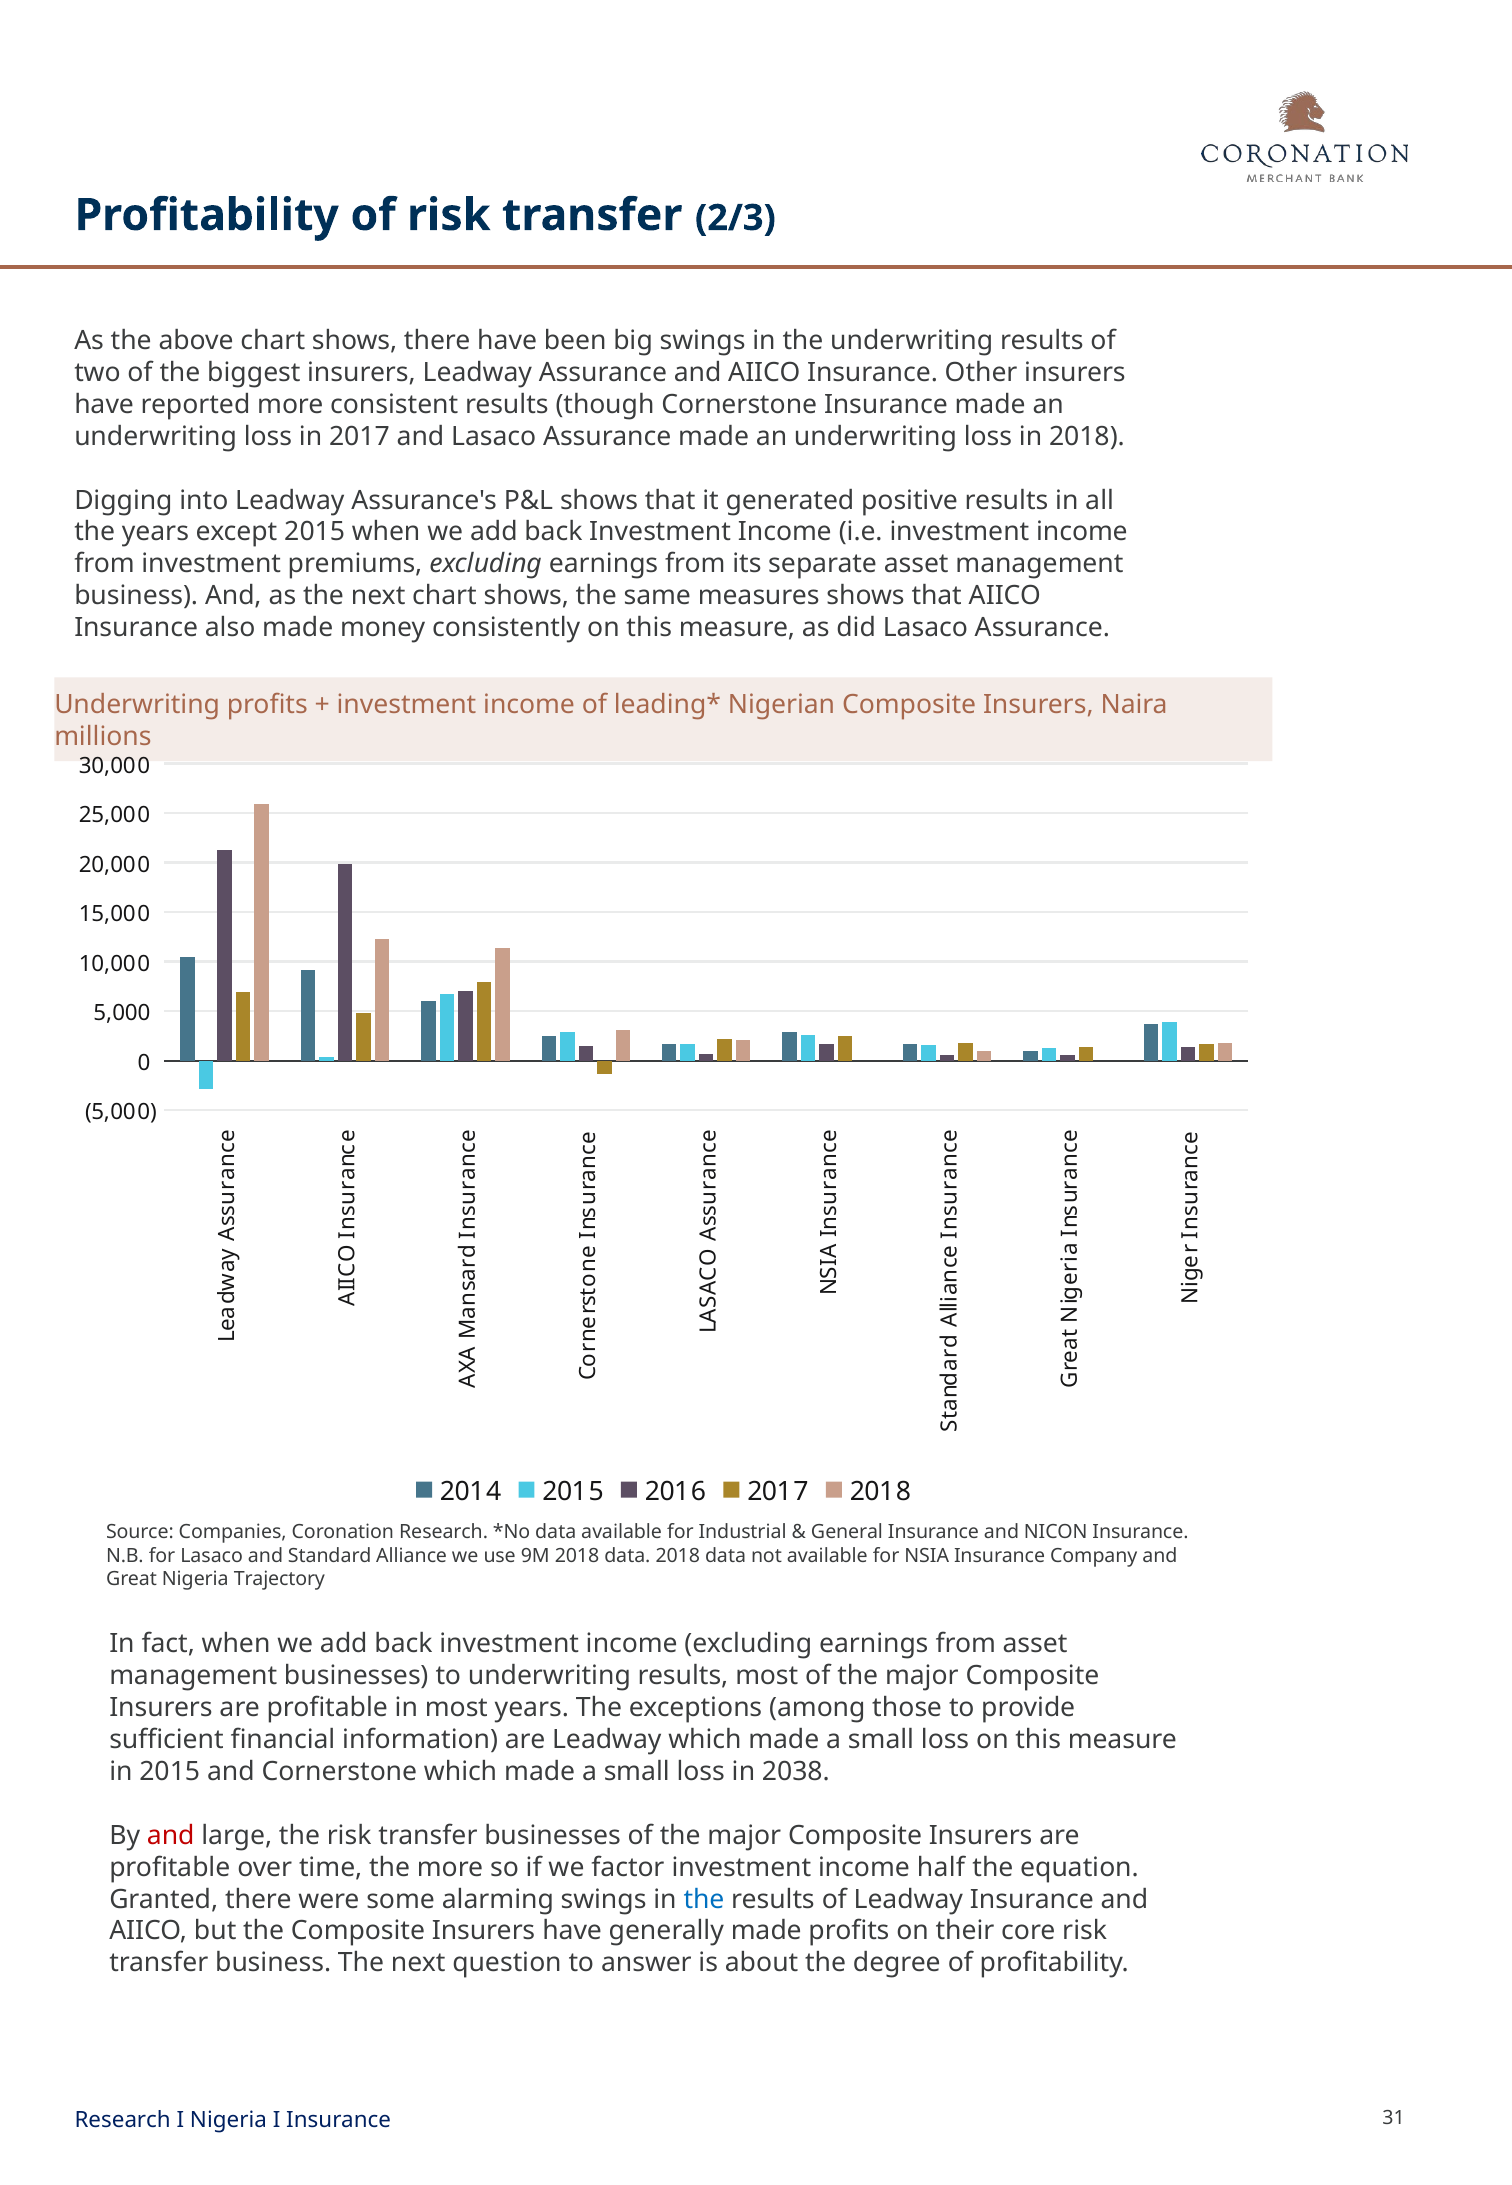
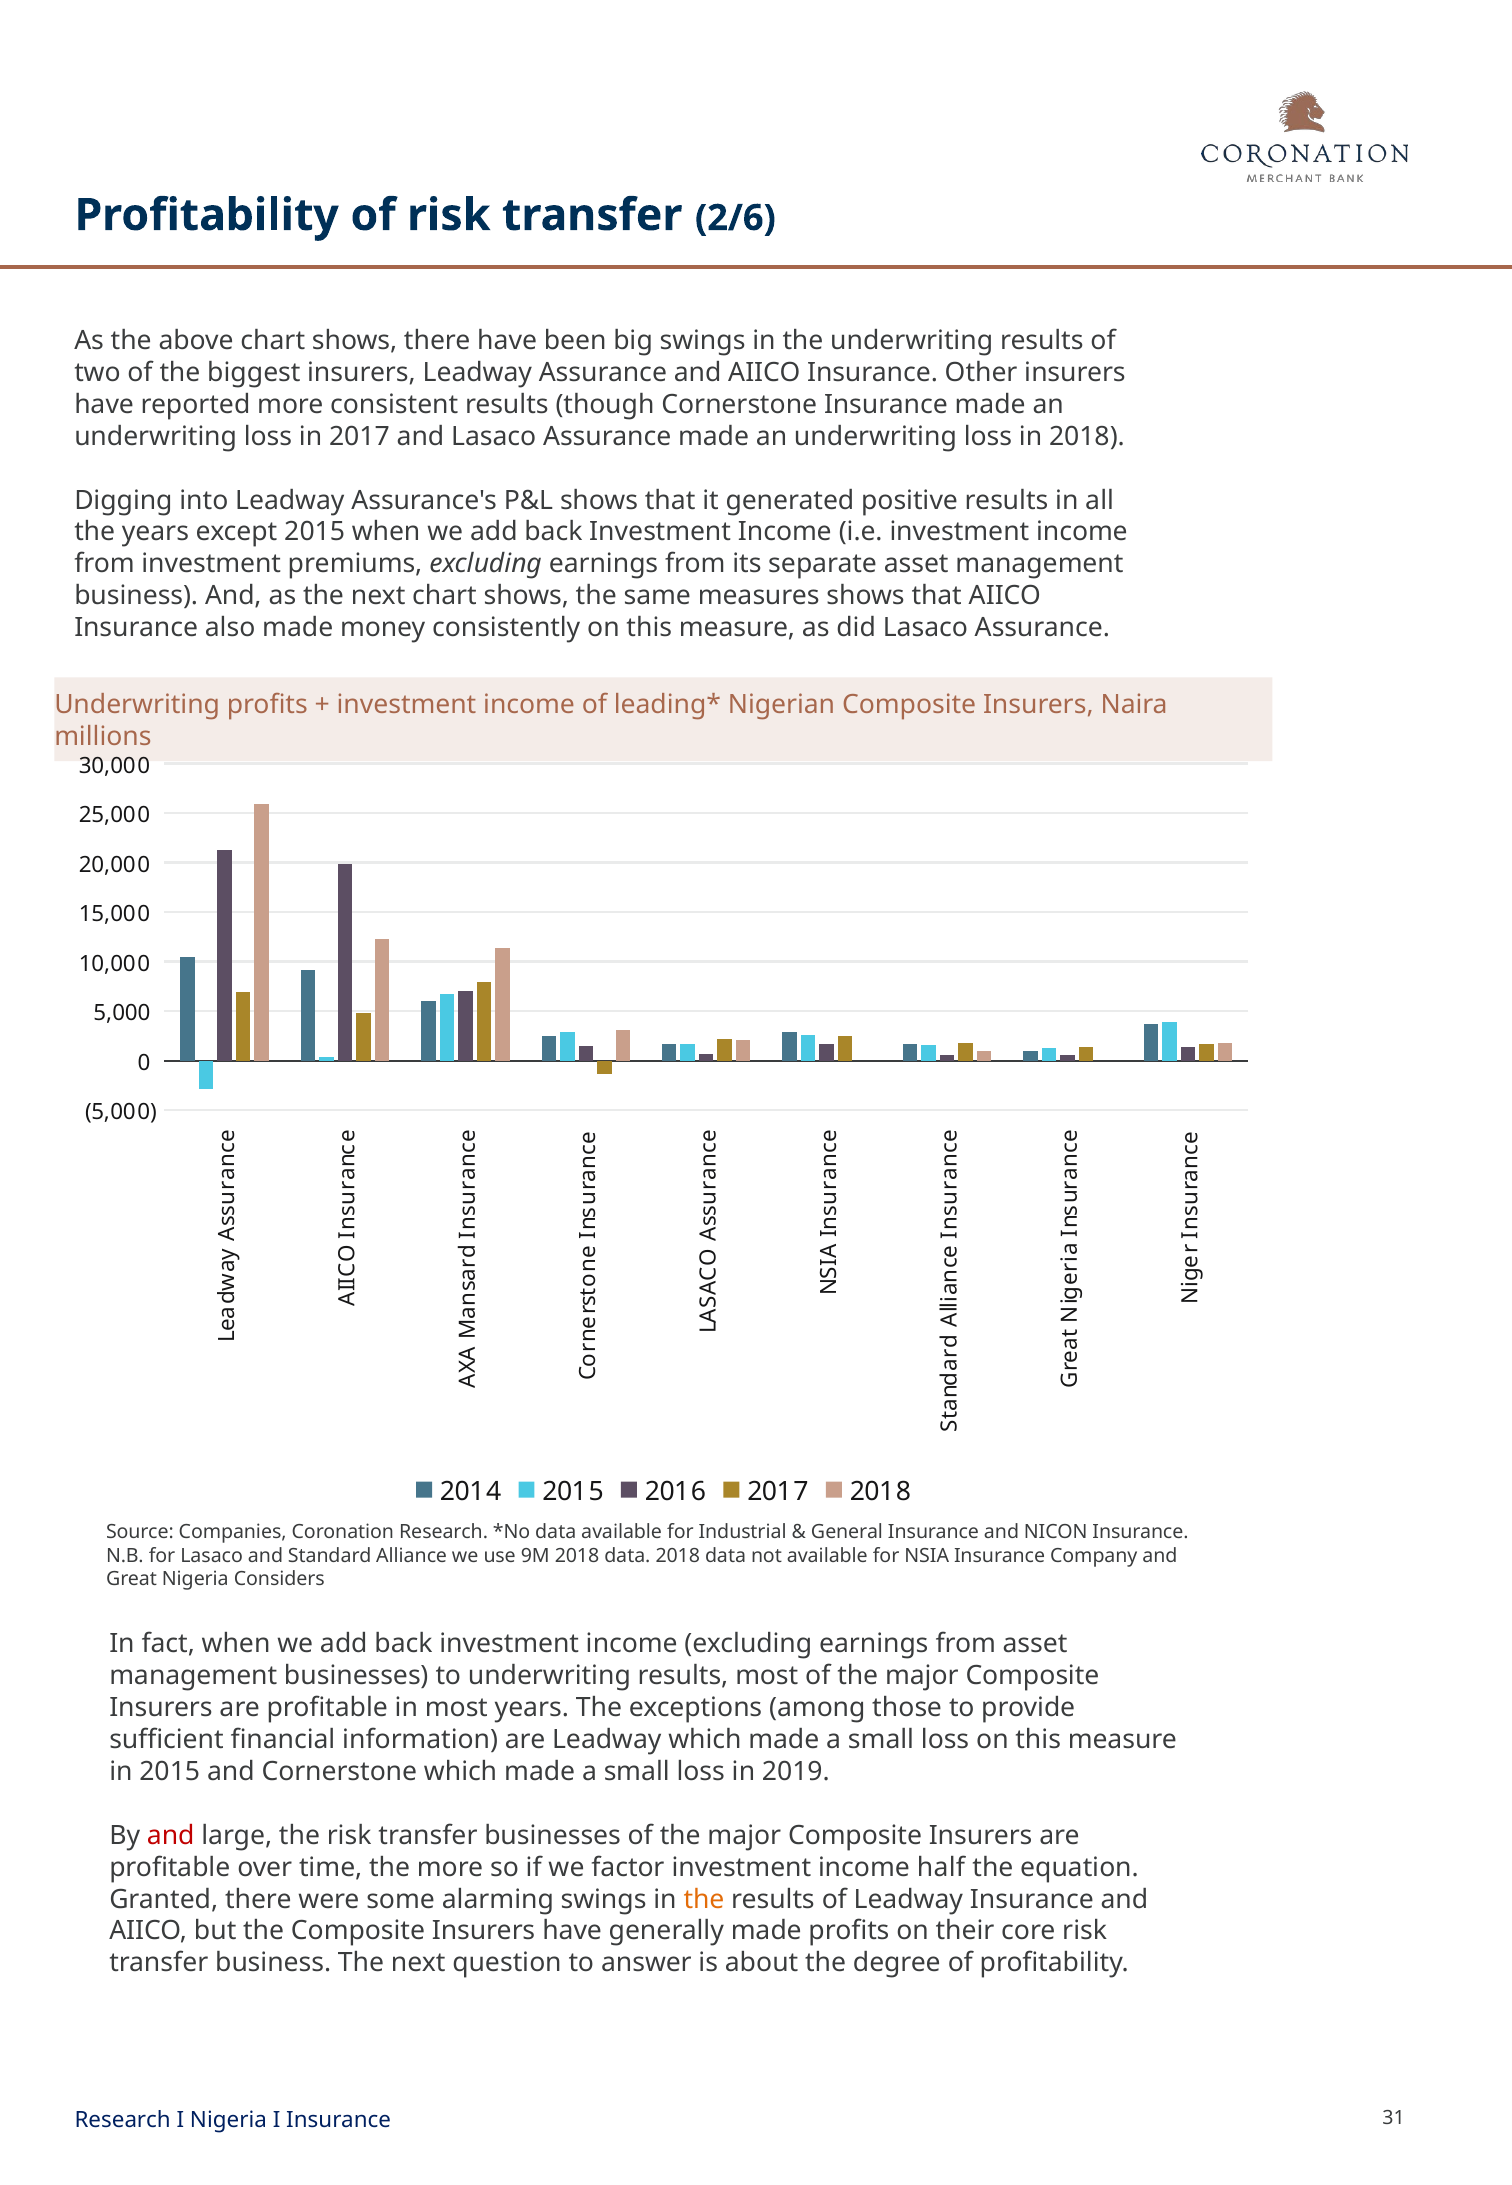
2/3: 2/3 -> 2/6
Trajectory: Trajectory -> Considers
2038: 2038 -> 2019
the at (704, 1898) colour: blue -> orange
